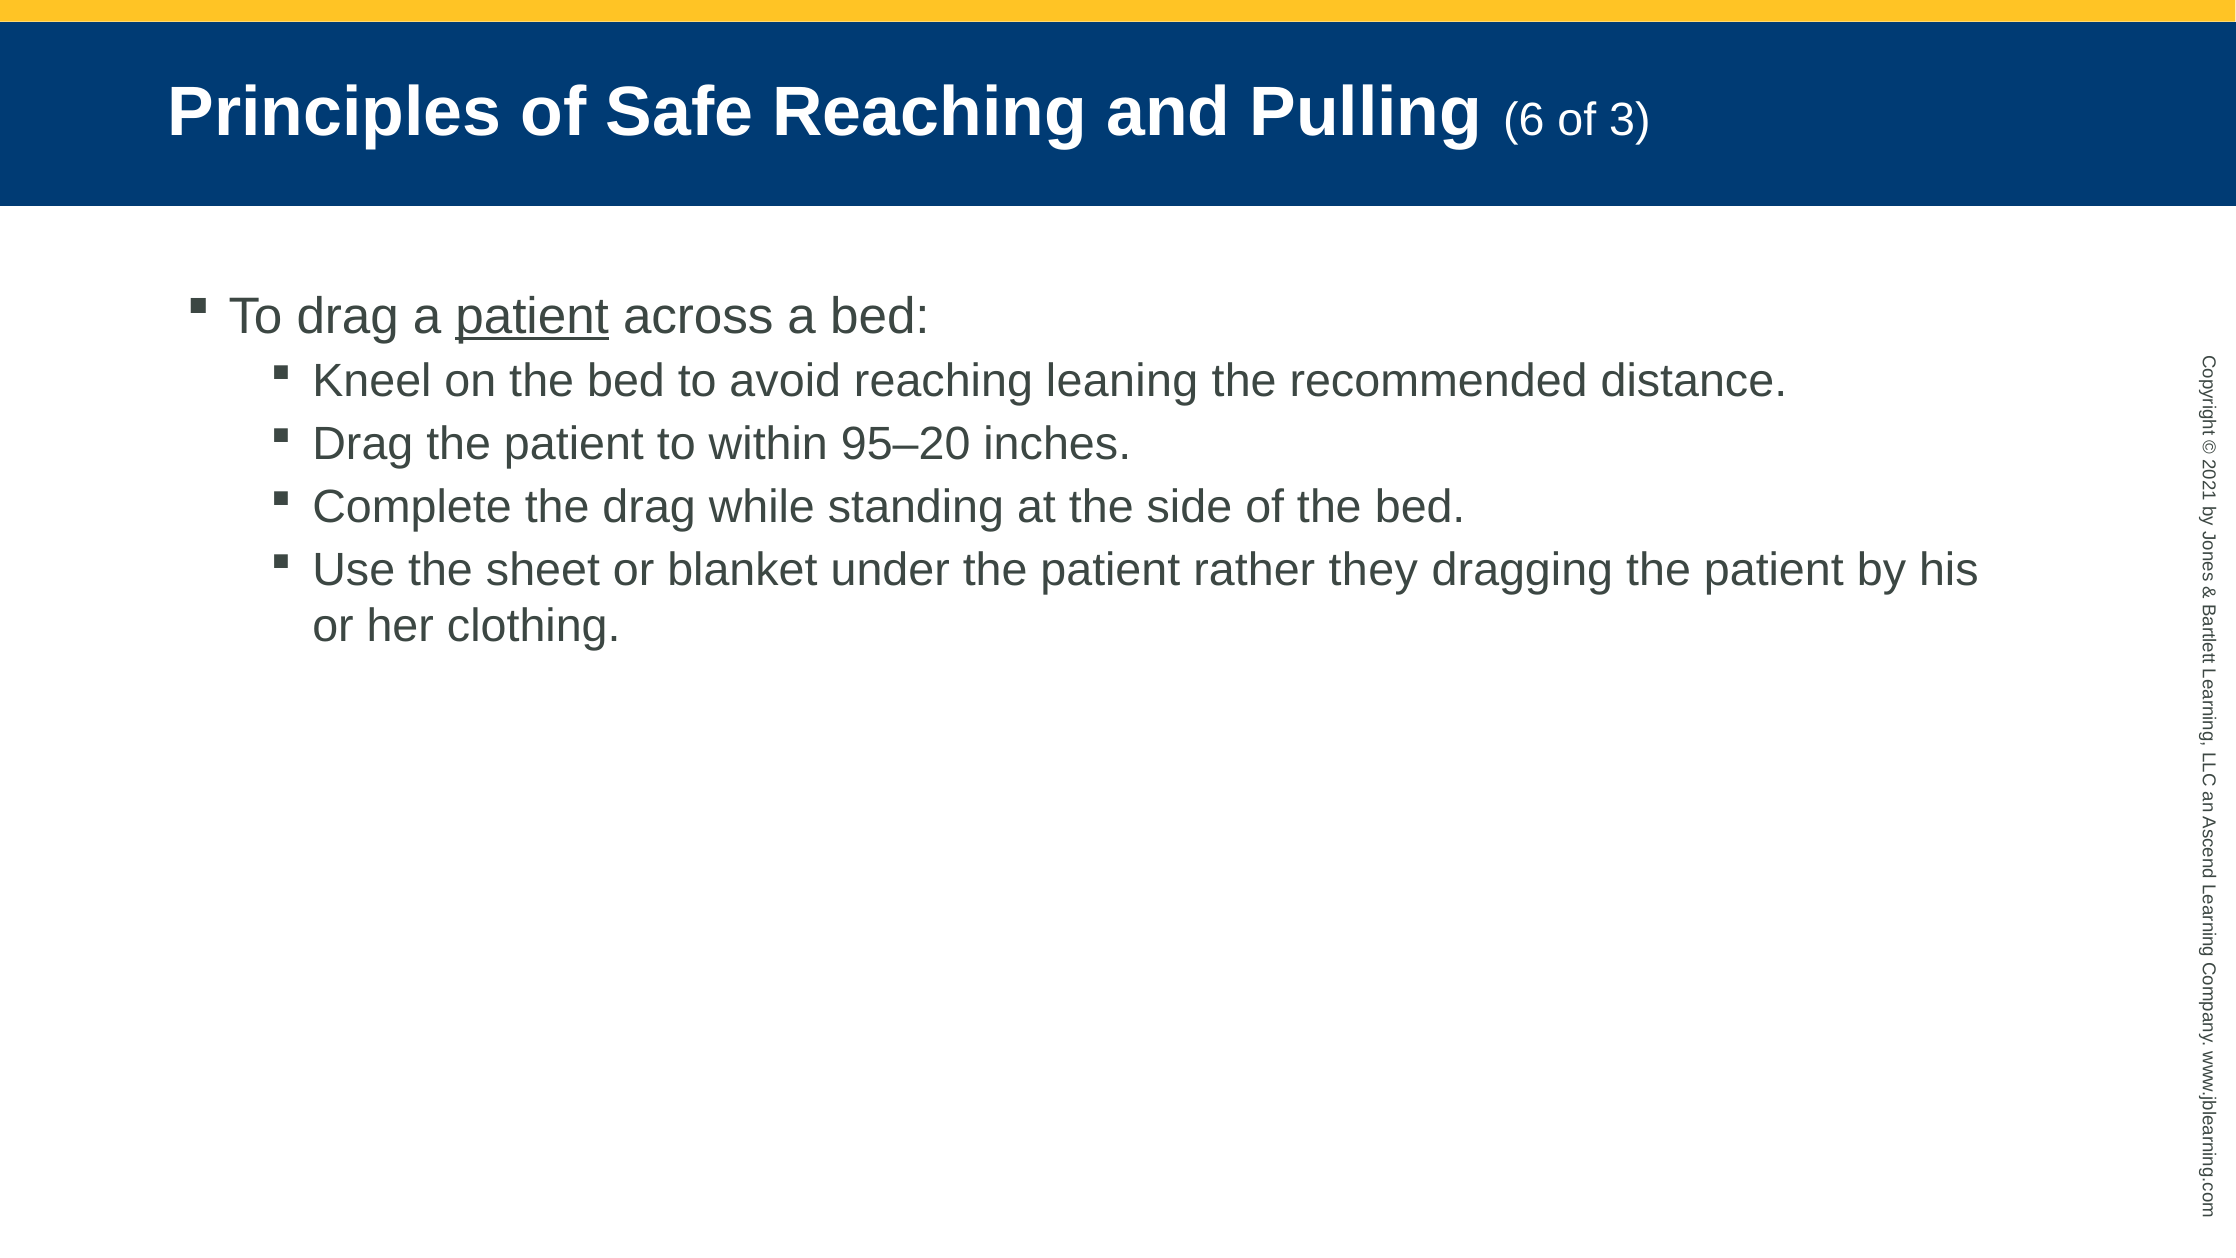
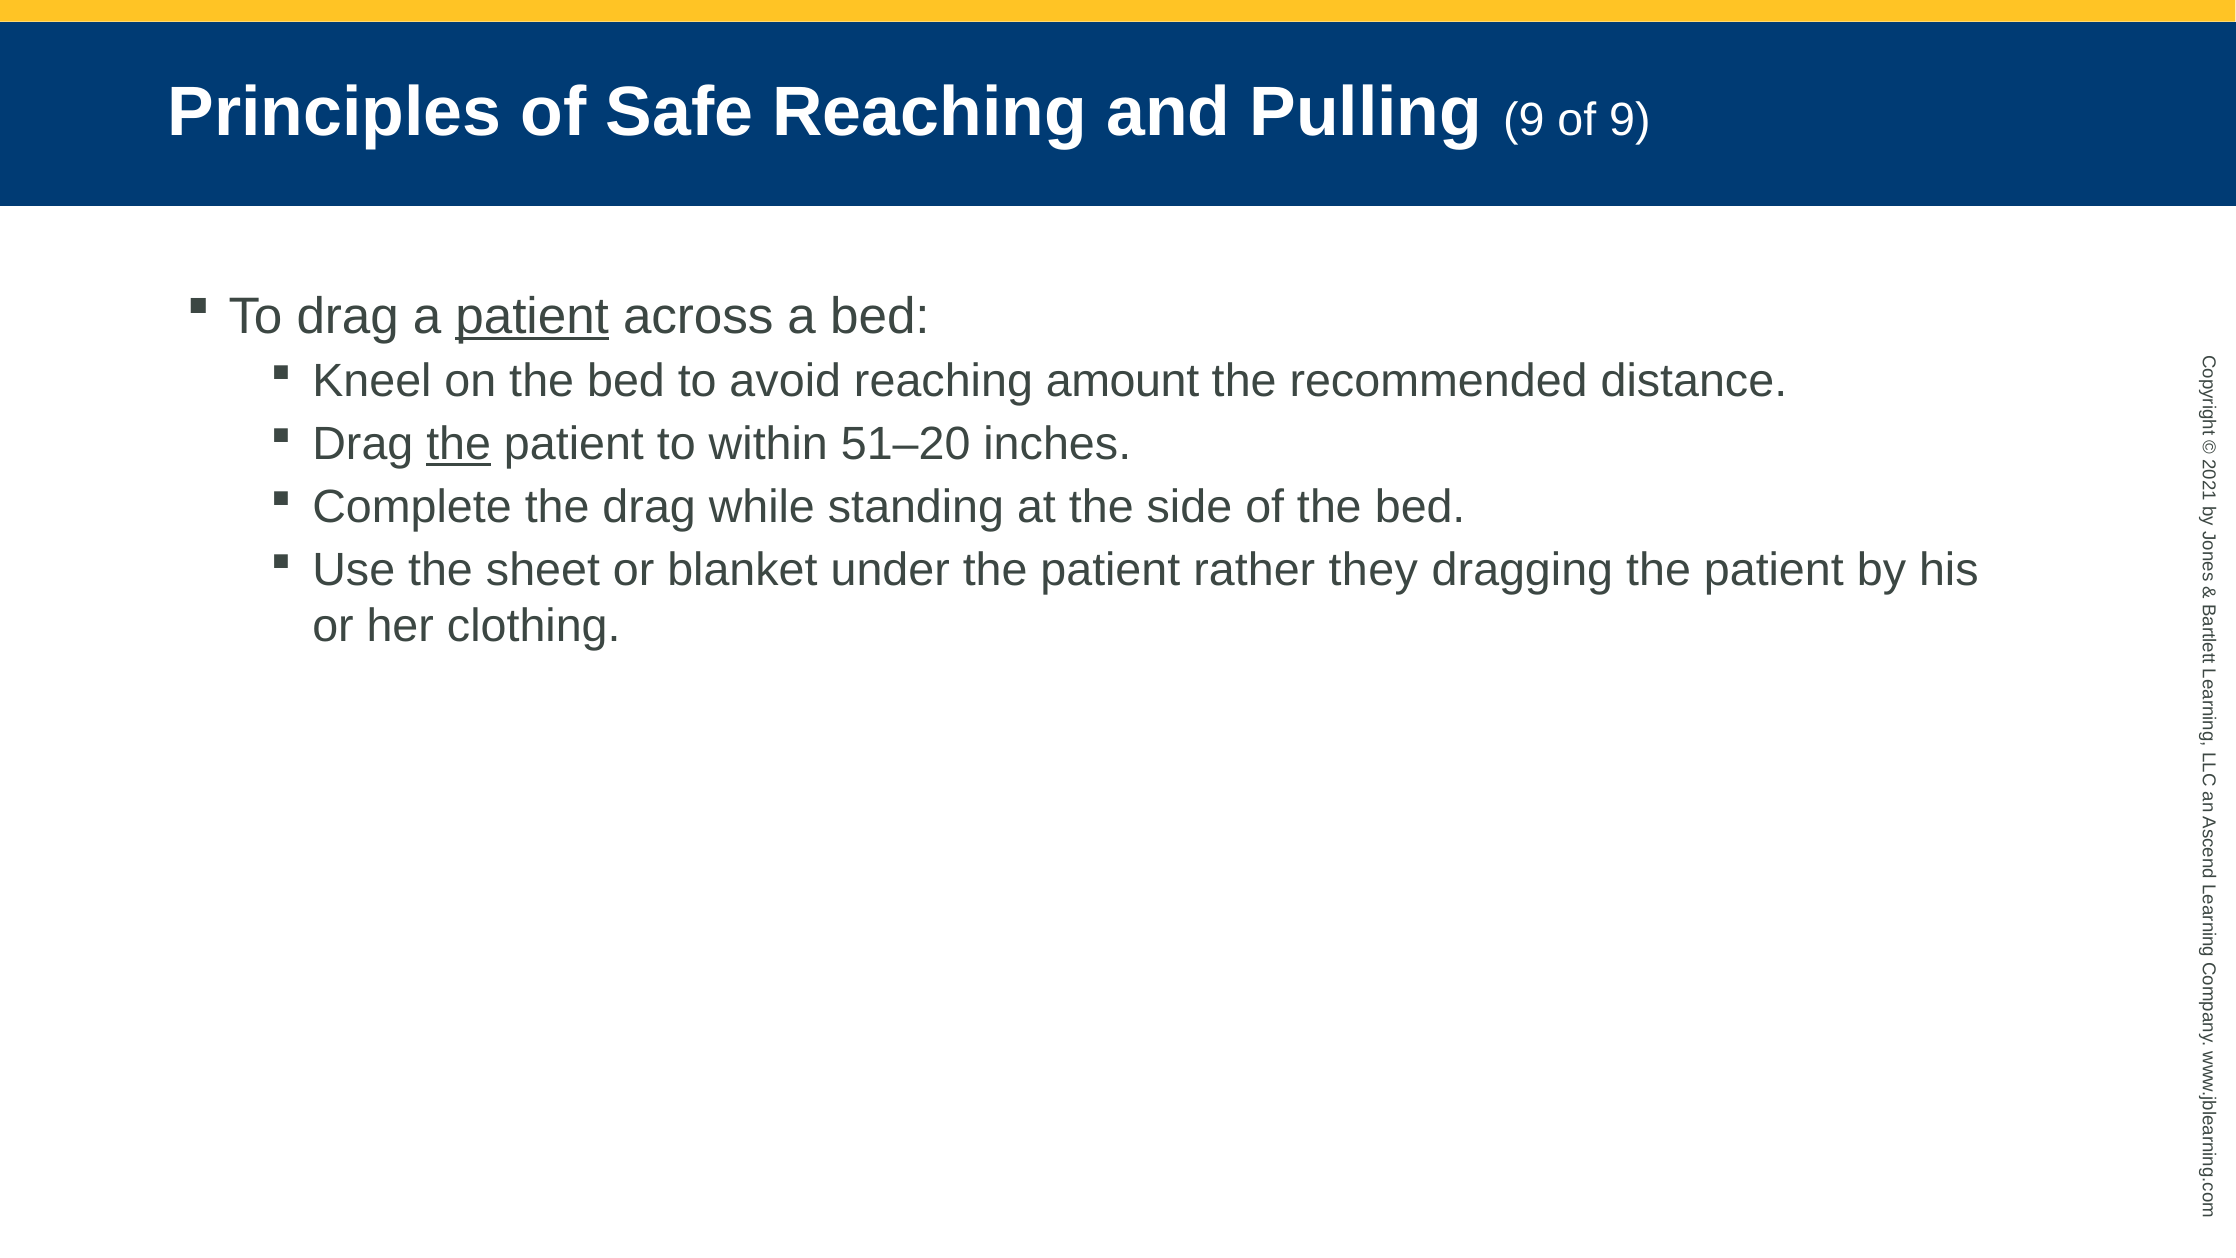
Pulling 6: 6 -> 9
of 3: 3 -> 9
leaning: leaning -> amount
the at (459, 444) underline: none -> present
95–20: 95–20 -> 51–20
